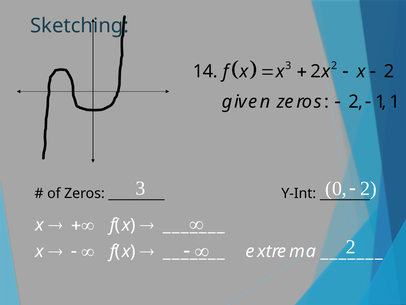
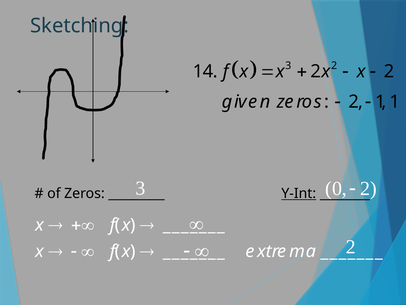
Y-Int underline: none -> present
